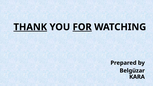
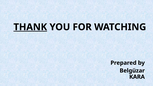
FOR underline: present -> none
